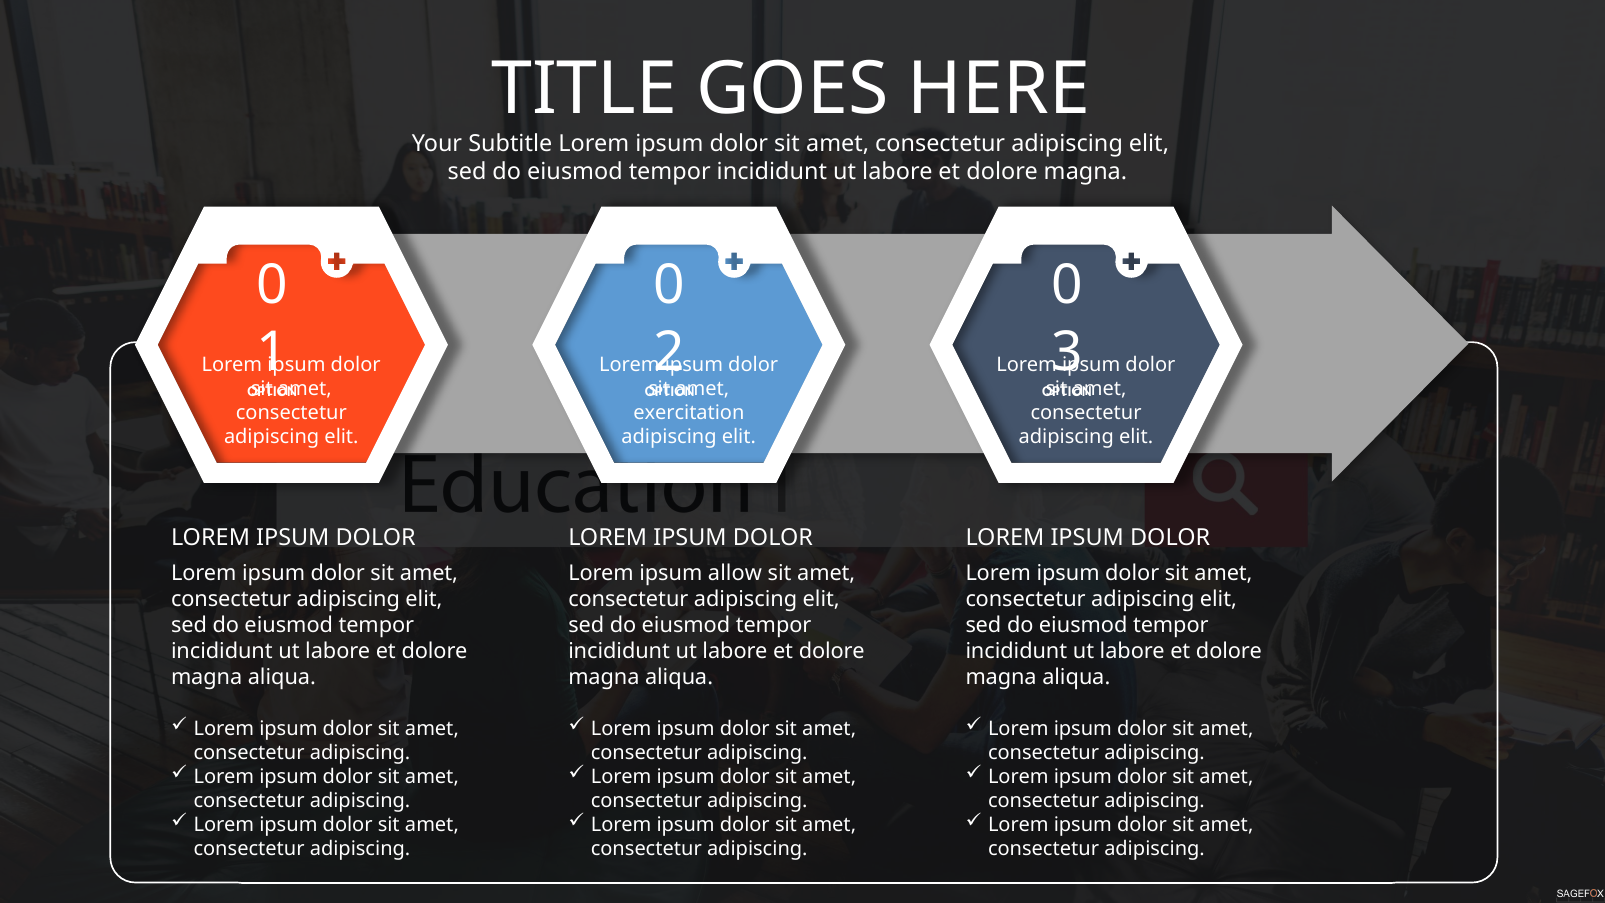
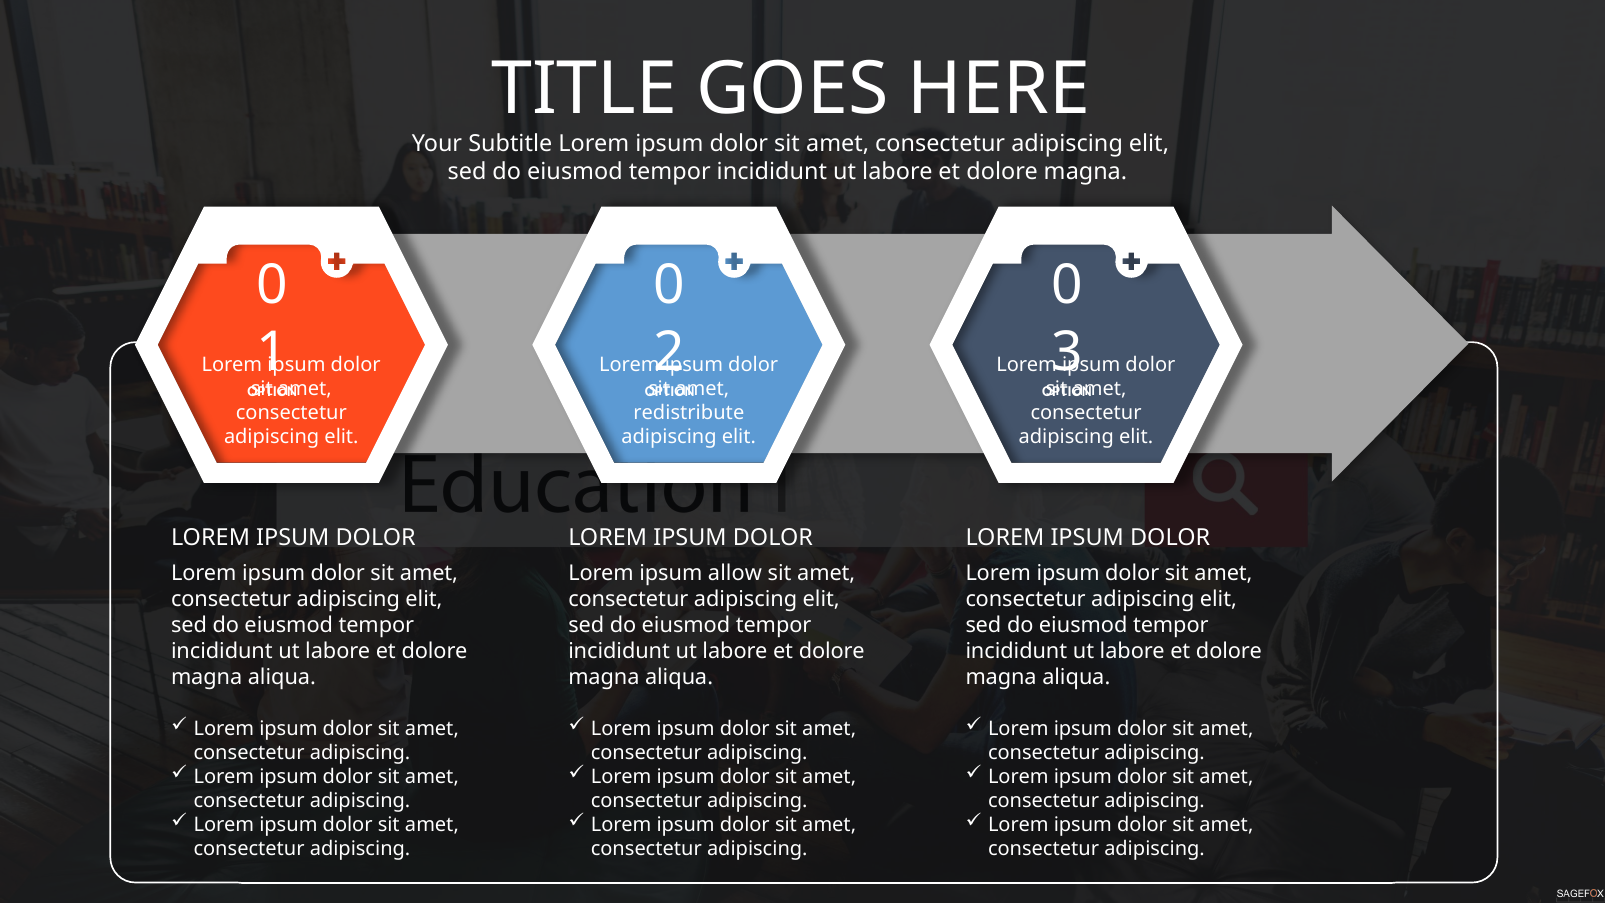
exercitation: exercitation -> redistribute
